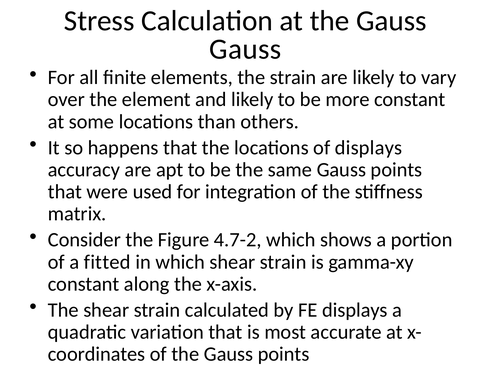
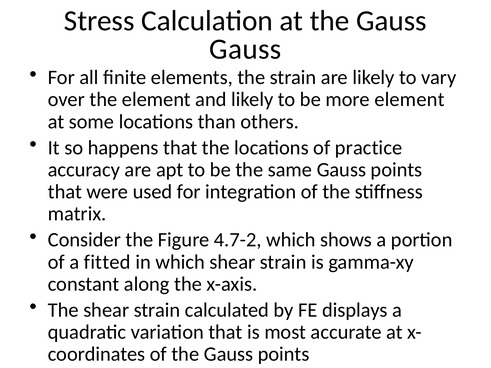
more constant: constant -> element
of displays: displays -> practice
